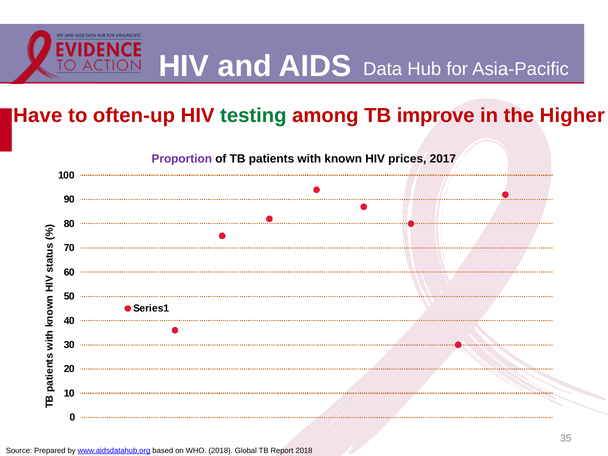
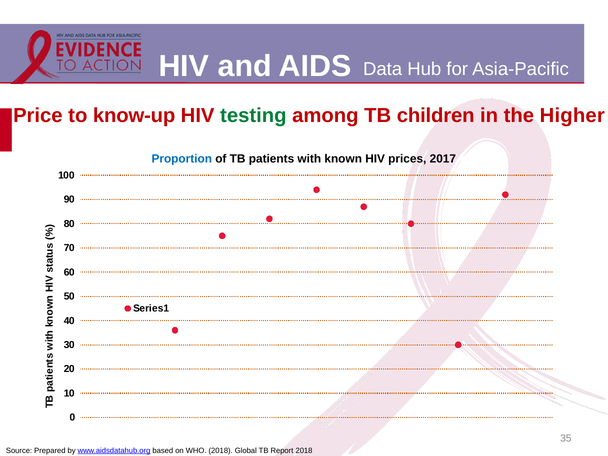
Have: Have -> Price
often-up: often-up -> know-up
improve: improve -> children
Proportion colour: purple -> blue
